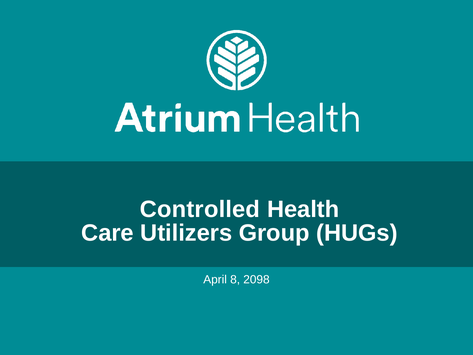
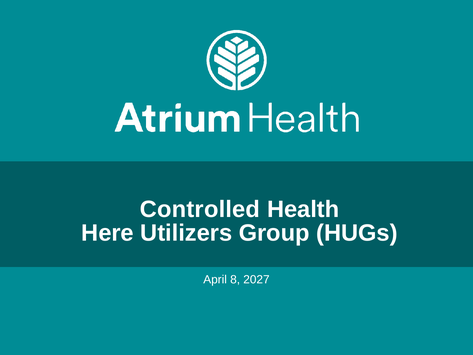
Care: Care -> Here
2098: 2098 -> 2027
